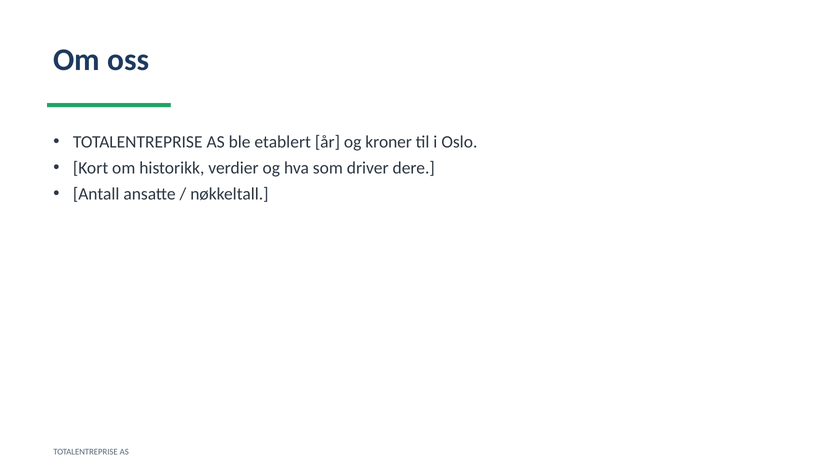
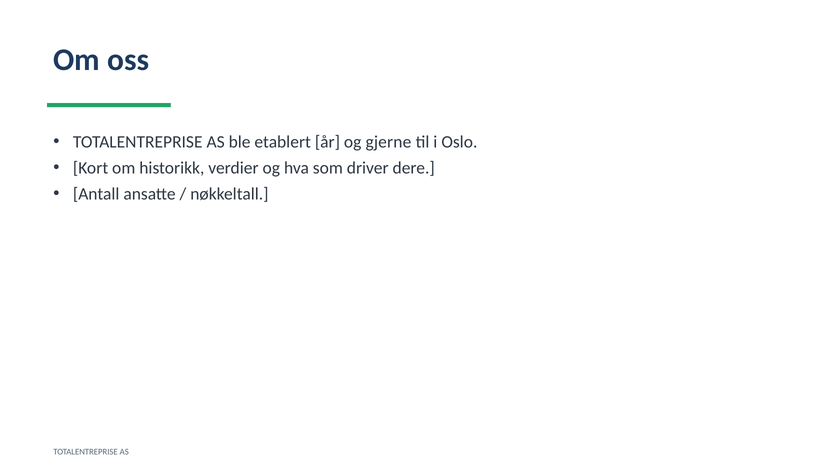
kroner: kroner -> gjerne
